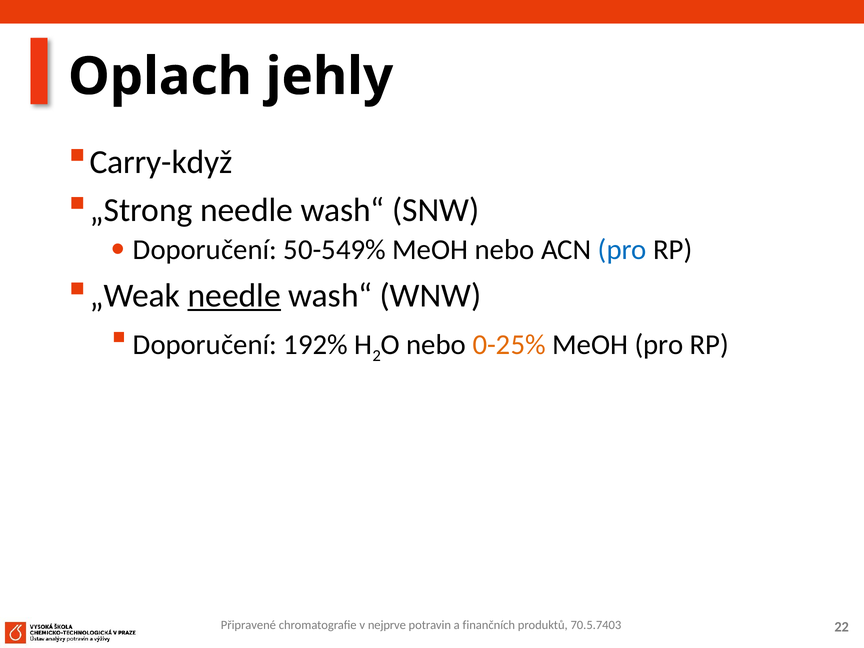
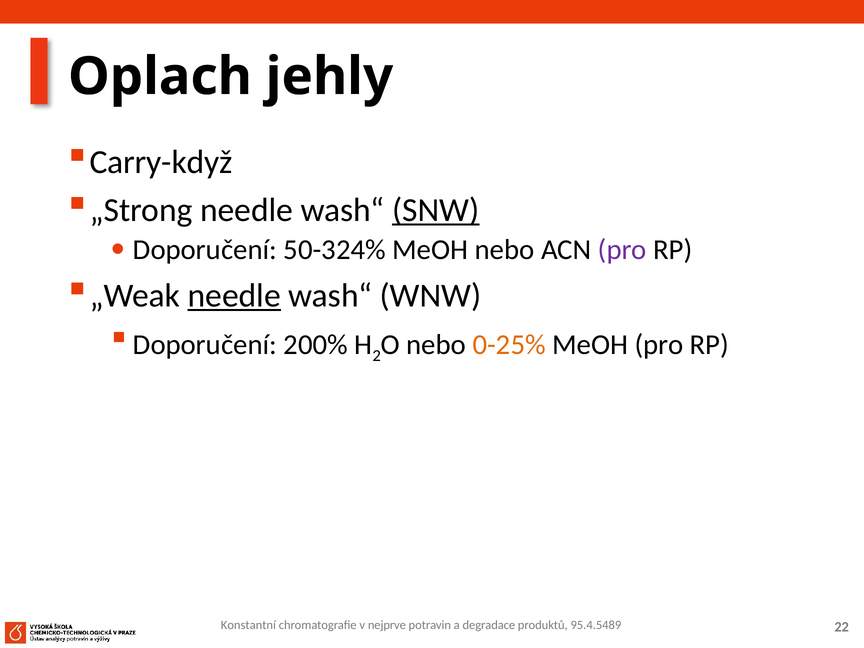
SNW underline: none -> present
50-549%: 50-549% -> 50-324%
pro at (622, 250) colour: blue -> purple
192%: 192% -> 200%
Připravené: Připravené -> Konstantní
finančních: finančních -> degradace
70.5.7403: 70.5.7403 -> 95.4.5489
